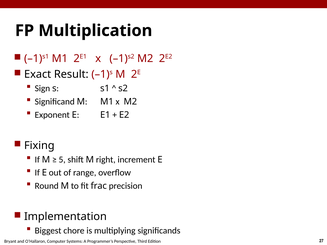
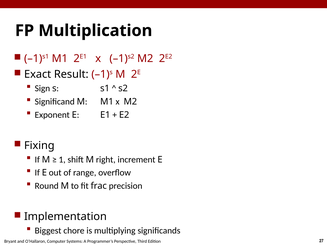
5: 5 -> 1
